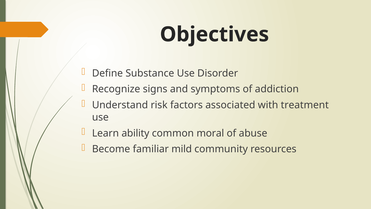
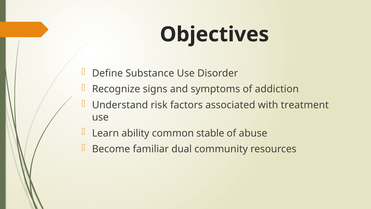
moral: moral -> stable
mild: mild -> dual
